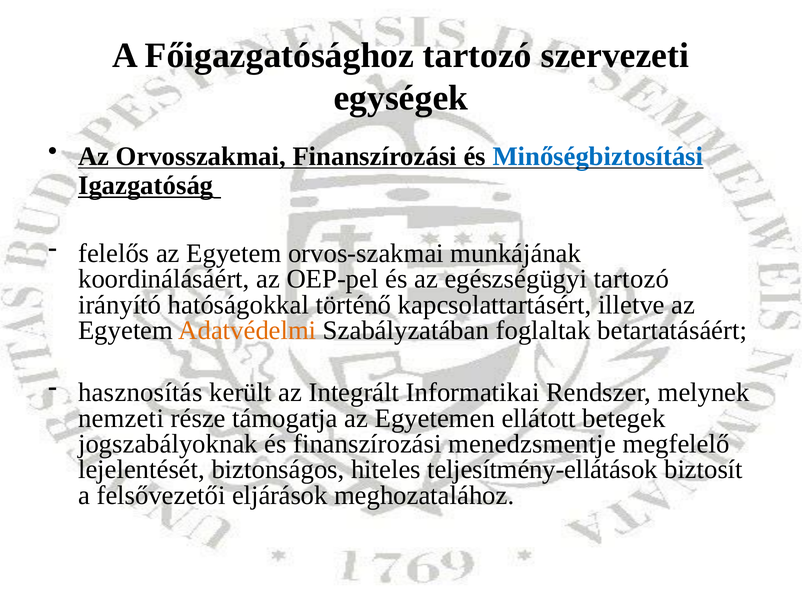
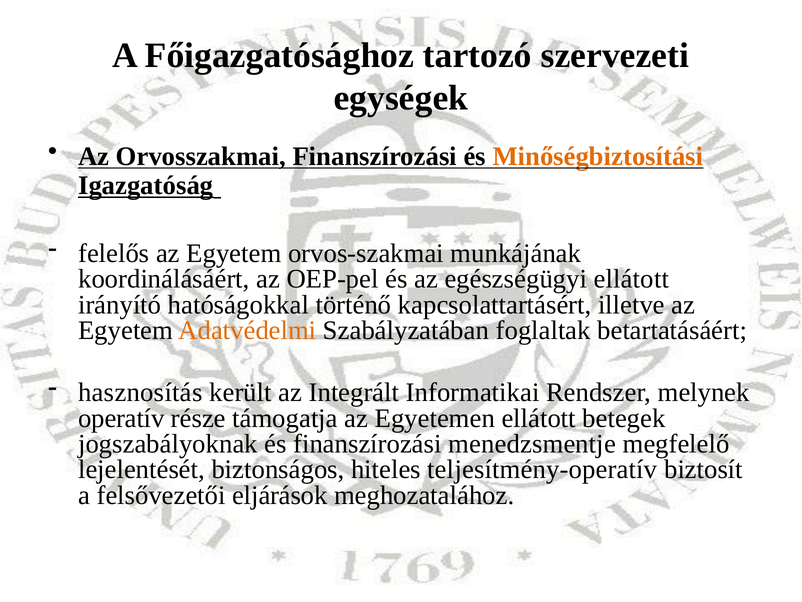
Minőségbiztosítási colour: blue -> orange
egészségügyi tartozó: tartozó -> ellátott
nemzeti: nemzeti -> operatív
teljesítmény-ellátások: teljesítmény-ellátások -> teljesítmény-operatív
